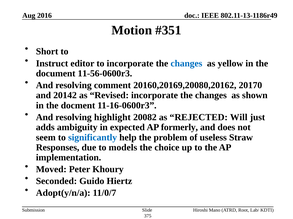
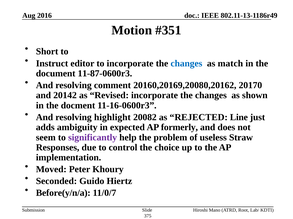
yellow: yellow -> match
11-56-0600r3: 11-56-0600r3 -> 11-87-0600r3
Will: Will -> Line
significantly colour: blue -> purple
models: models -> control
Adopt(y/n/a: Adopt(y/n/a -> Before(y/n/a
